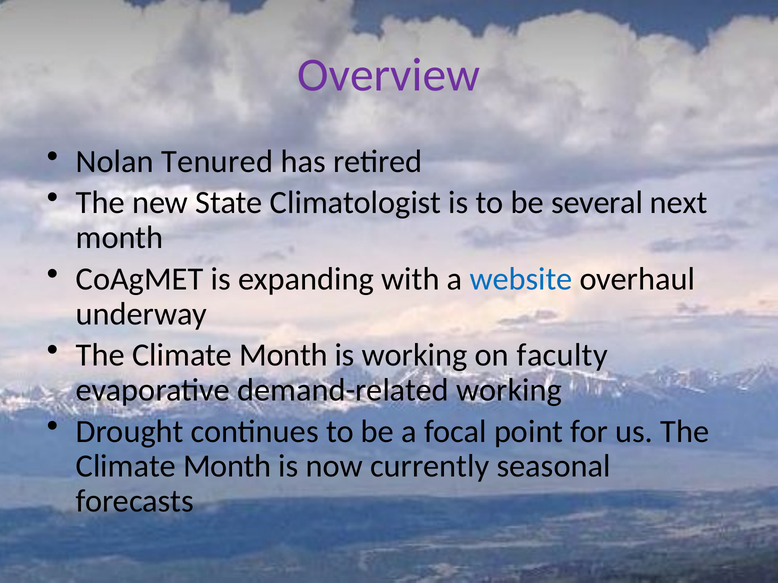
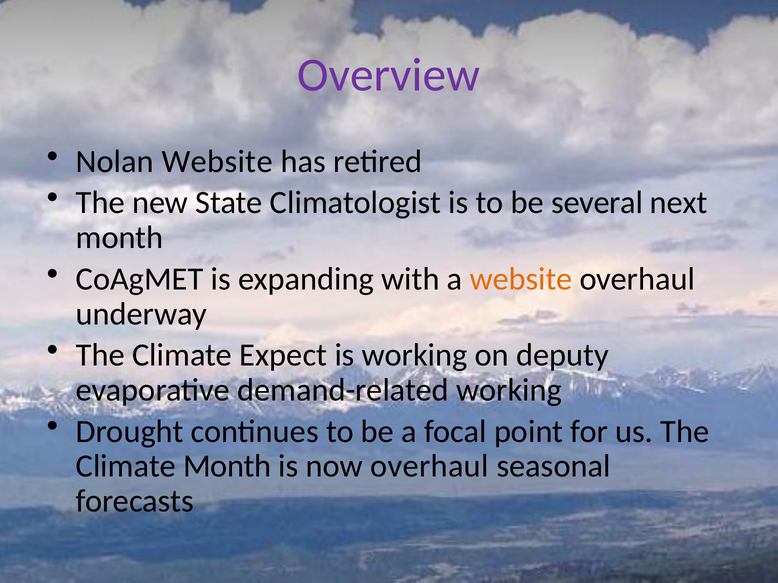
Nolan Tenured: Tenured -> Website
website at (521, 279) colour: blue -> orange
Month at (283, 355): Month -> Expect
faculty: faculty -> deputy
now currently: currently -> overhaul
